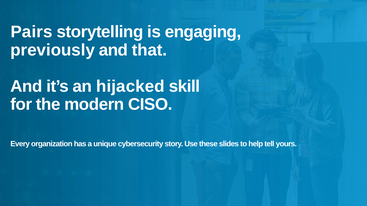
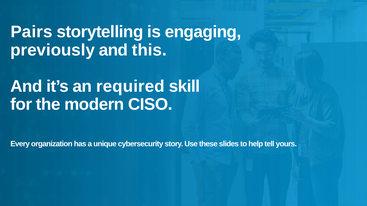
that: that -> this
hijacked: hijacked -> required
